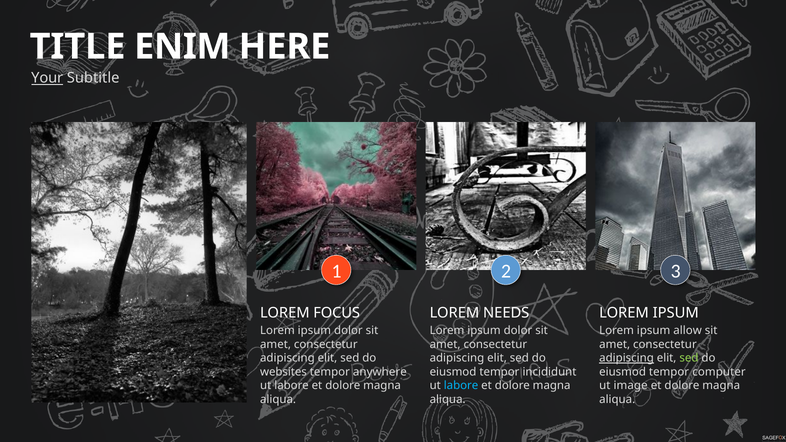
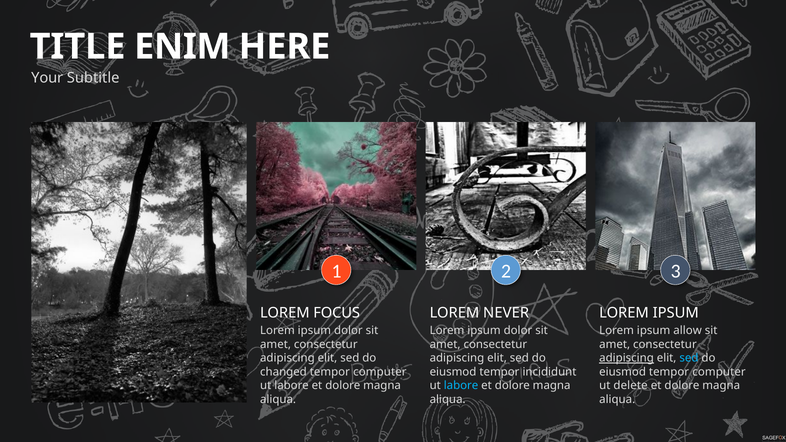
Your underline: present -> none
NEEDS: NEEDS -> NEVER
sed at (689, 358) colour: light green -> light blue
websites: websites -> changed
anywhere at (380, 372): anywhere -> computer
image: image -> delete
